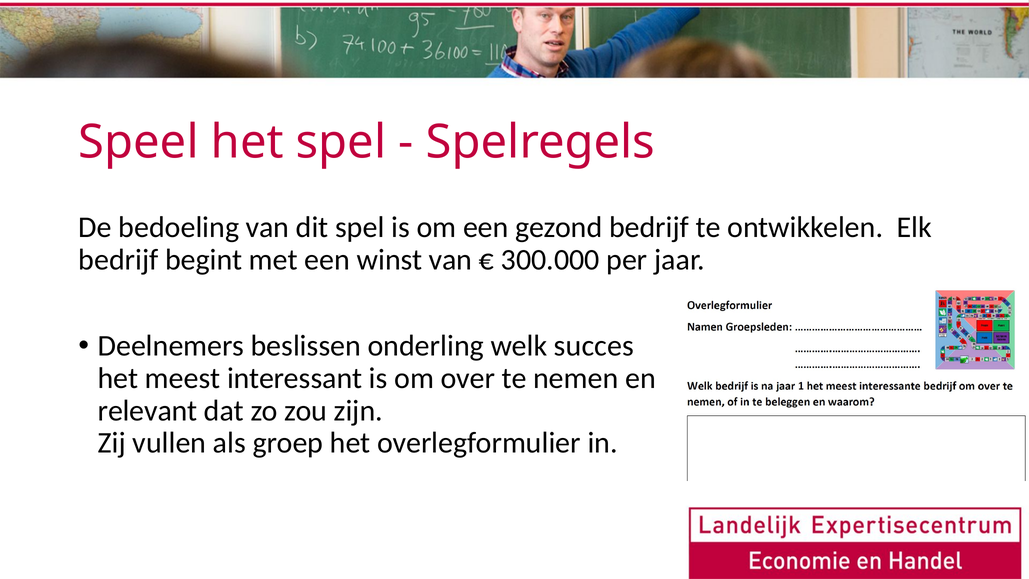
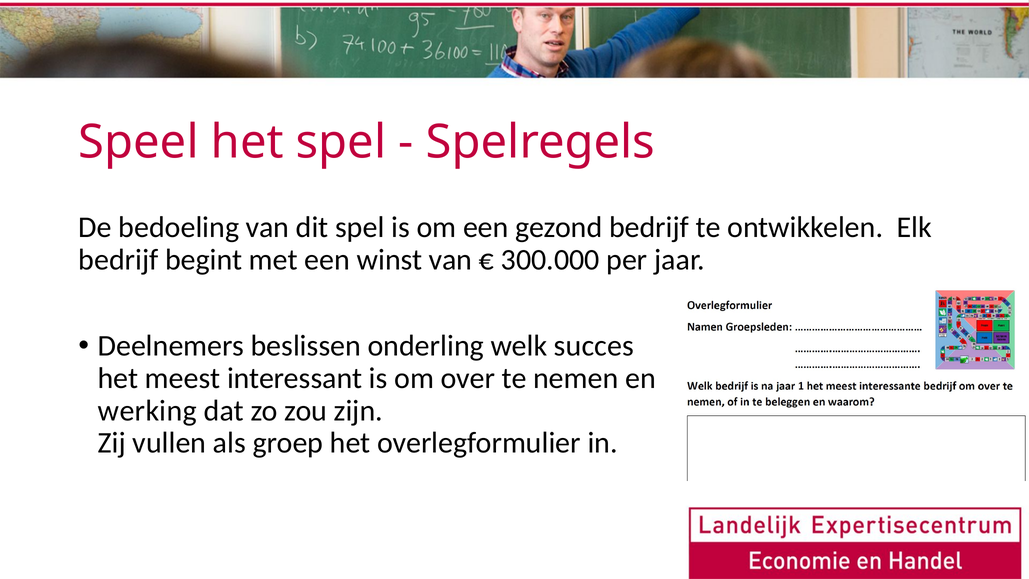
relevant: relevant -> werking
